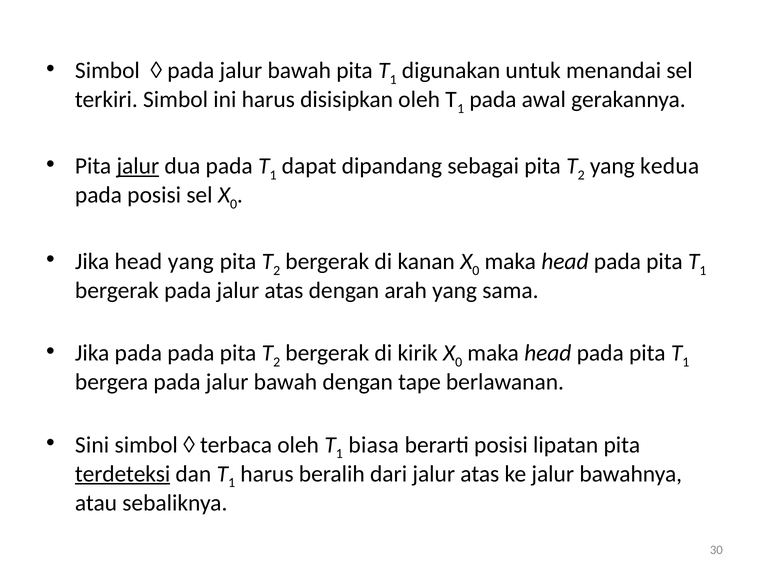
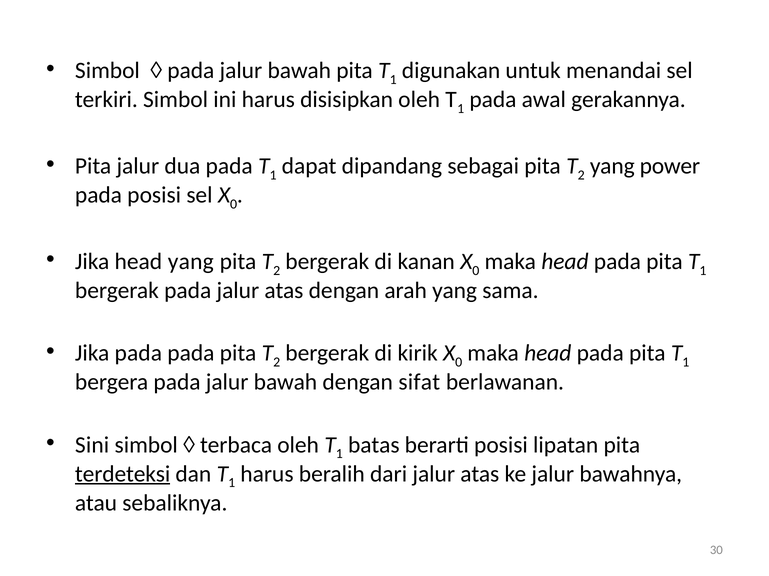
jalur at (138, 166) underline: present -> none
kedua: kedua -> power
tape: tape -> sifat
biasa: biasa -> batas
